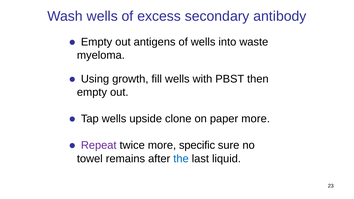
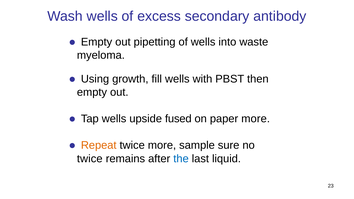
antigens: antigens -> pipetting
clone: clone -> fused
Repeat colour: purple -> orange
specific: specific -> sample
towel at (90, 159): towel -> twice
